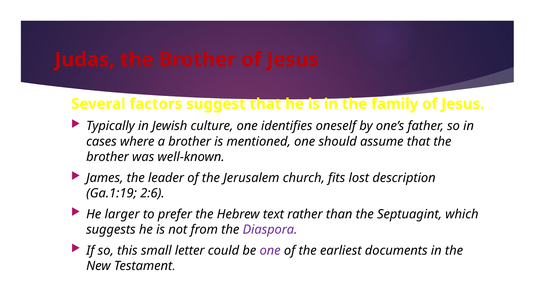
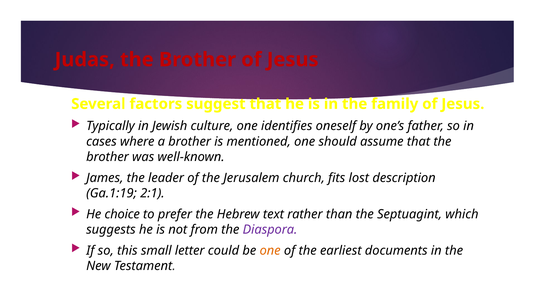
2:6: 2:6 -> 2:1
larger: larger -> choice
one at (270, 250) colour: purple -> orange
